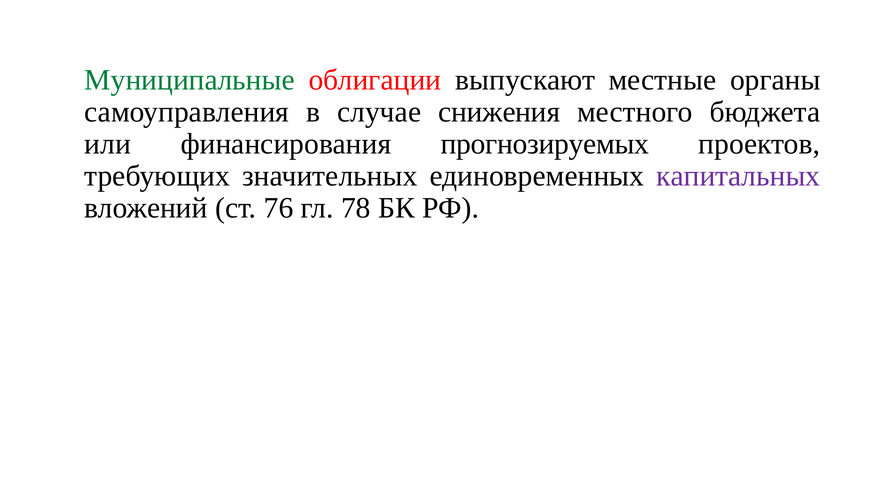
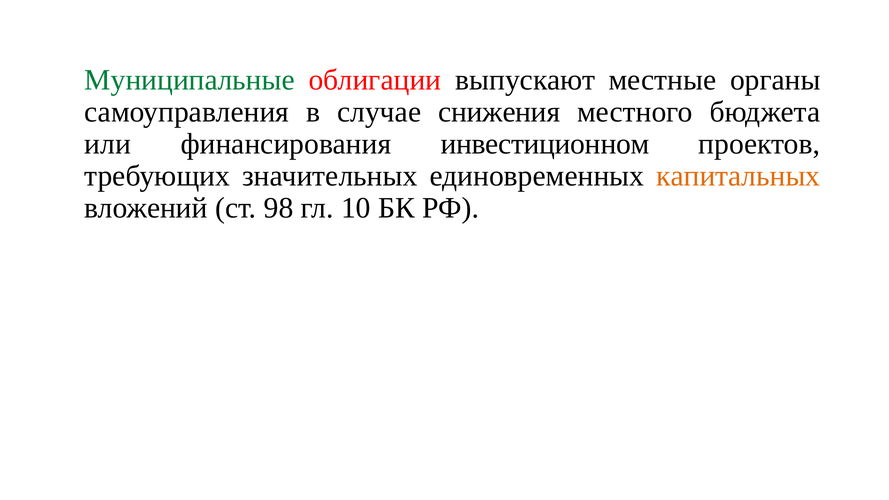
прогнозируемых: прогнозируемых -> инвестиционном
капитальных colour: purple -> orange
76: 76 -> 98
78: 78 -> 10
